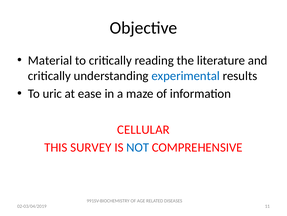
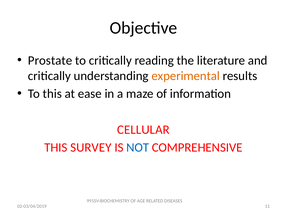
Material: Material -> Prostate
experimental colour: blue -> orange
To uric: uric -> this
